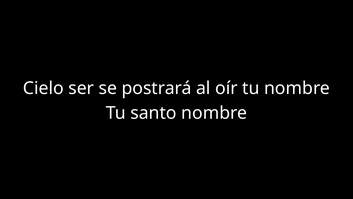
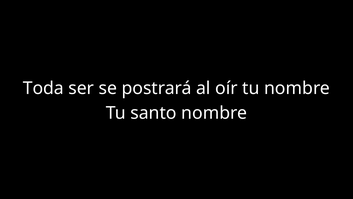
Cielo: Cielo -> Toda
